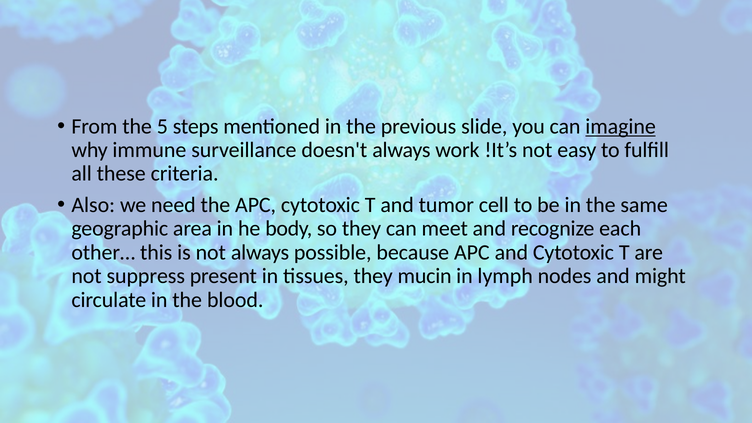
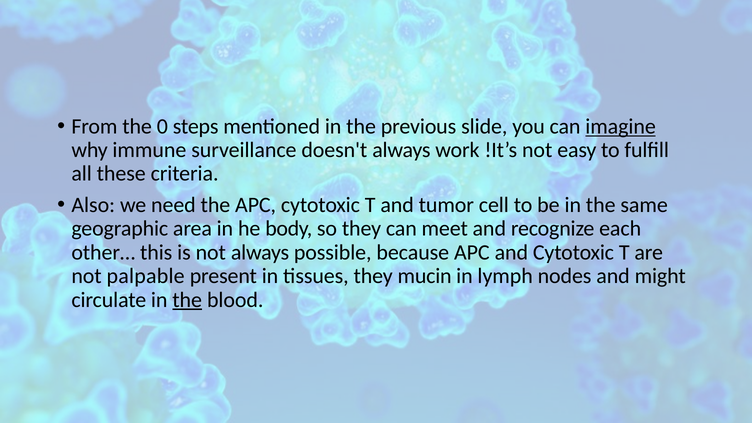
5: 5 -> 0
suppress: suppress -> palpable
the at (187, 300) underline: none -> present
